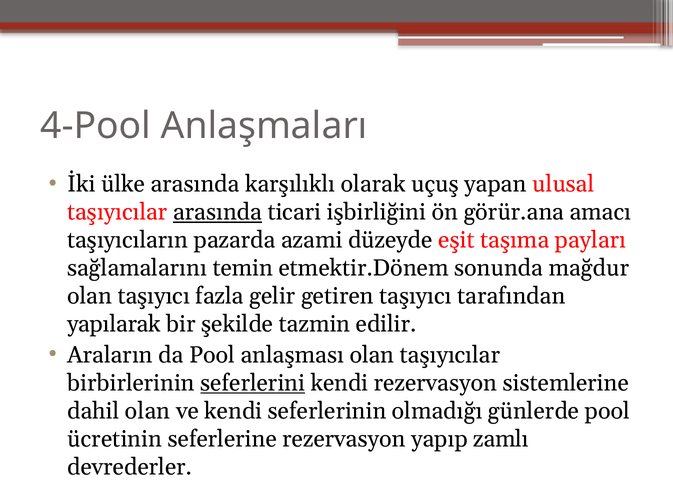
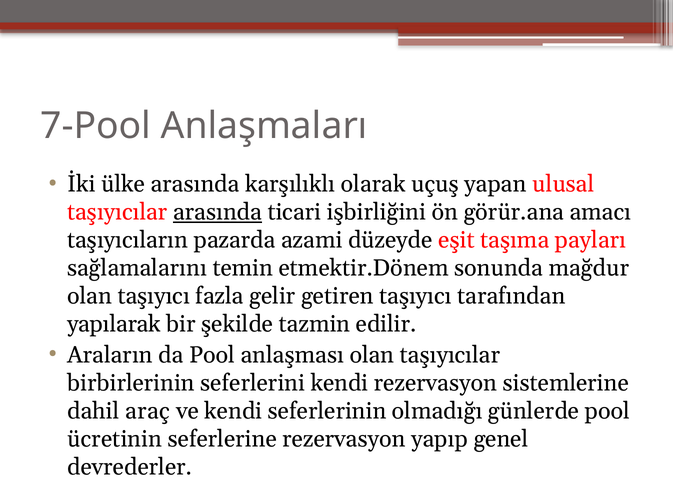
4-Pool: 4-Pool -> 7-Pool
seferlerini underline: present -> none
dahil olan: olan -> araç
zamlı: zamlı -> genel
